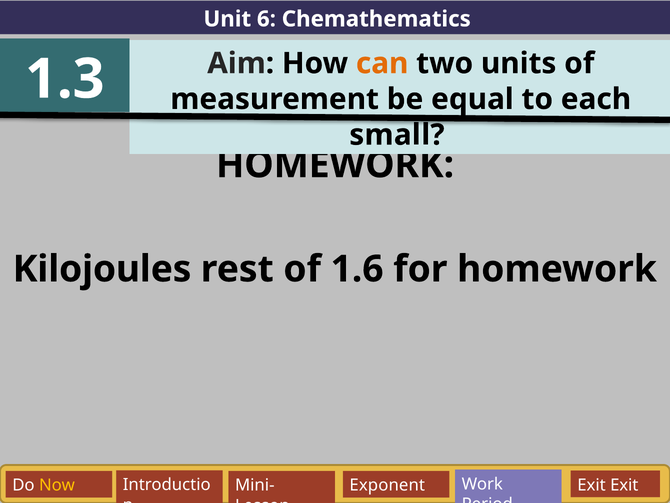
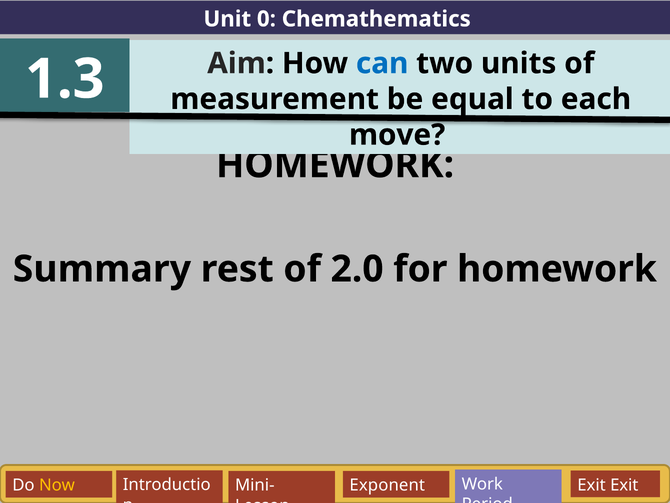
6: 6 -> 0
can colour: orange -> blue
small: small -> move
Kilojoules: Kilojoules -> Summary
1.6: 1.6 -> 2.0
